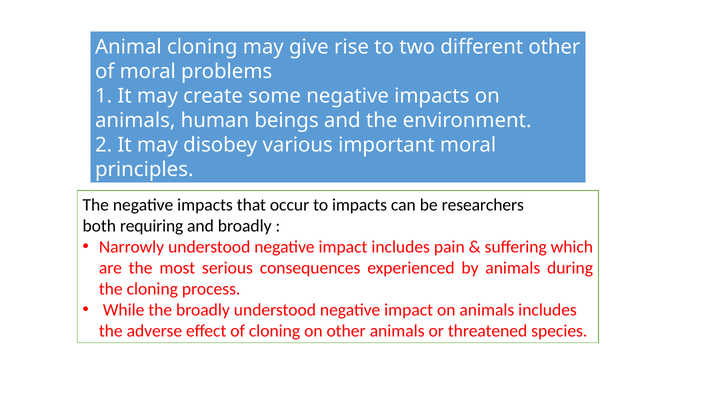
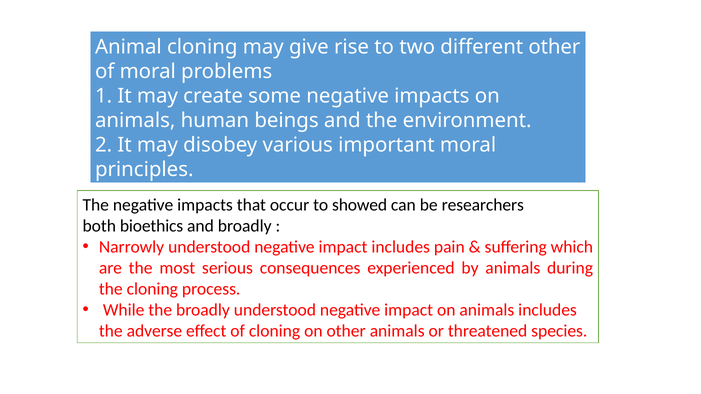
to impacts: impacts -> showed
requiring: requiring -> bioethics
